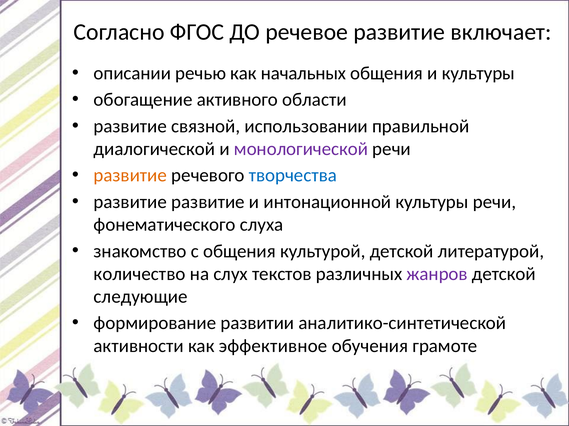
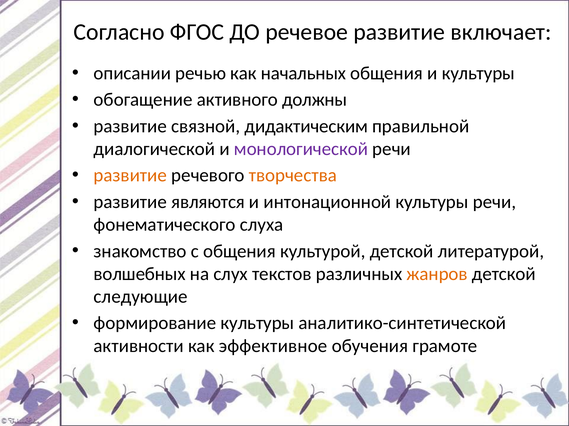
области: области -> должны
использовании: использовании -> дидактическим
творчества colour: blue -> orange
развитие развитие: развитие -> являются
количество: количество -> волшебных
жанров colour: purple -> orange
формирование развитии: развитии -> культуры
